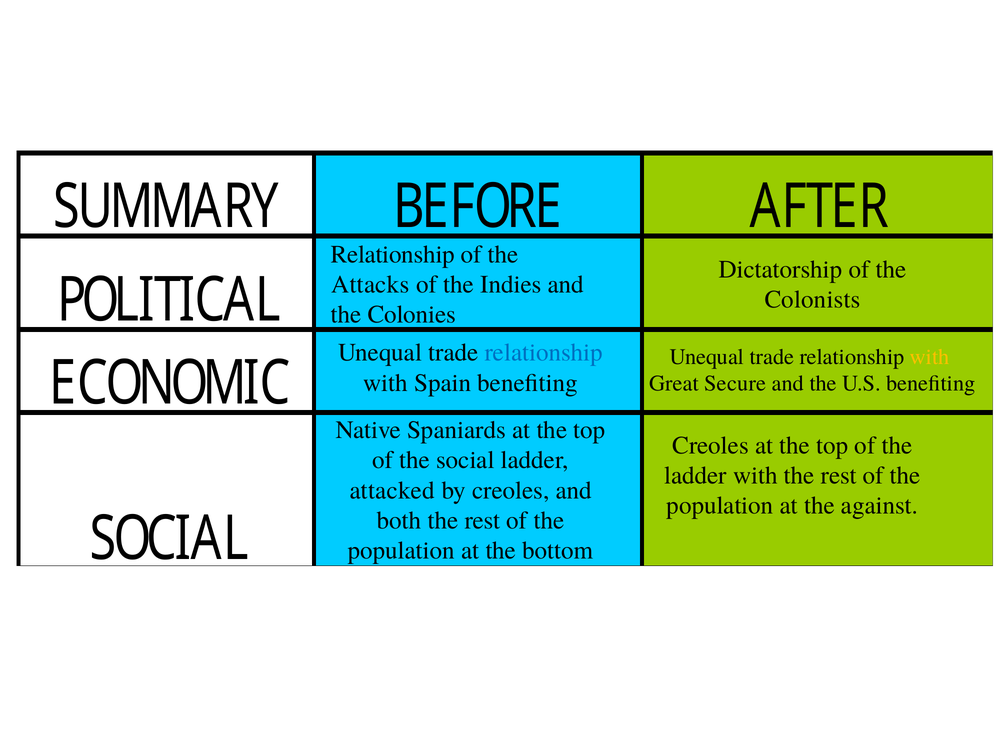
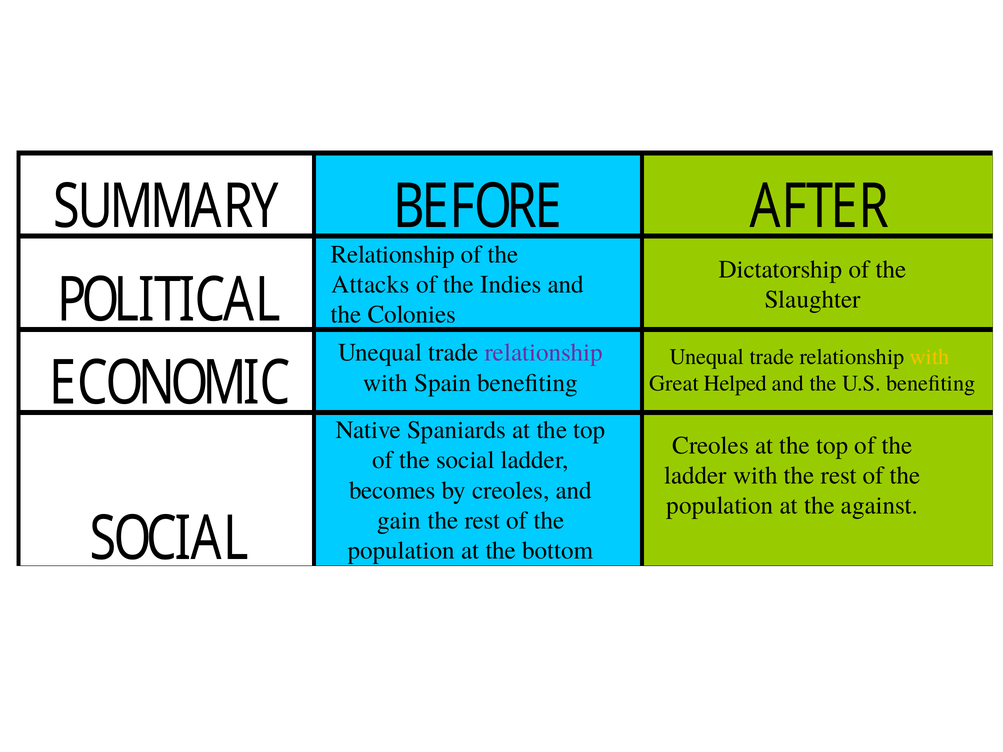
Colonists: Colonists -> Slaughter
relationship at (544, 353) colour: blue -> purple
Secure: Secure -> Helped
attacked: attacked -> becomes
both: both -> gain
